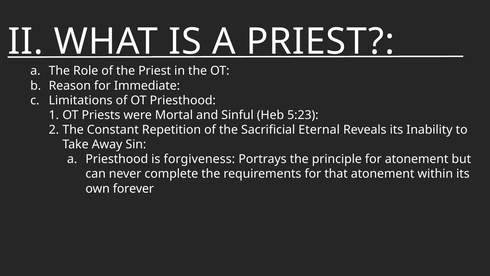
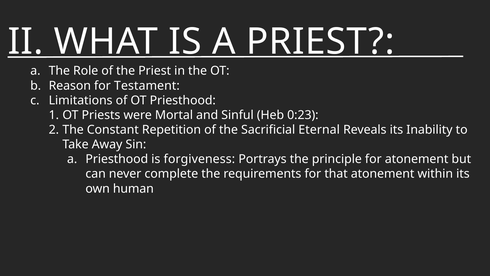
Immediate: Immediate -> Testament
5:23: 5:23 -> 0:23
forever: forever -> human
